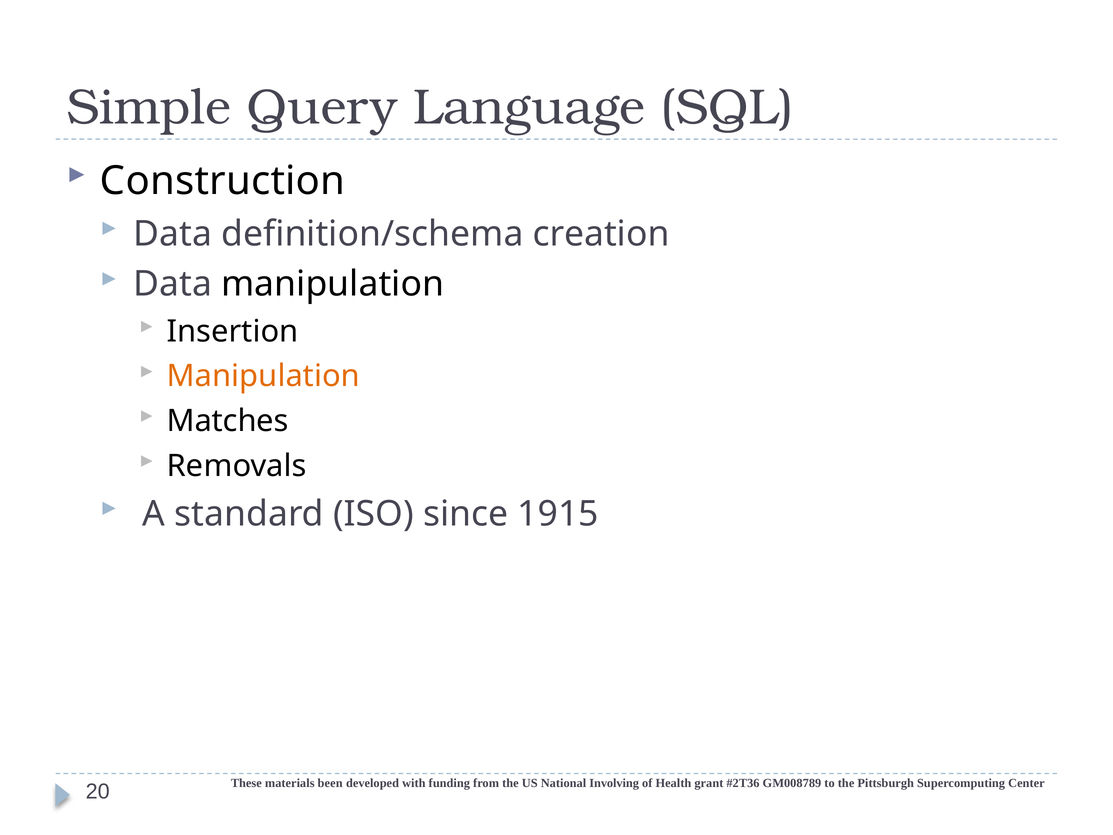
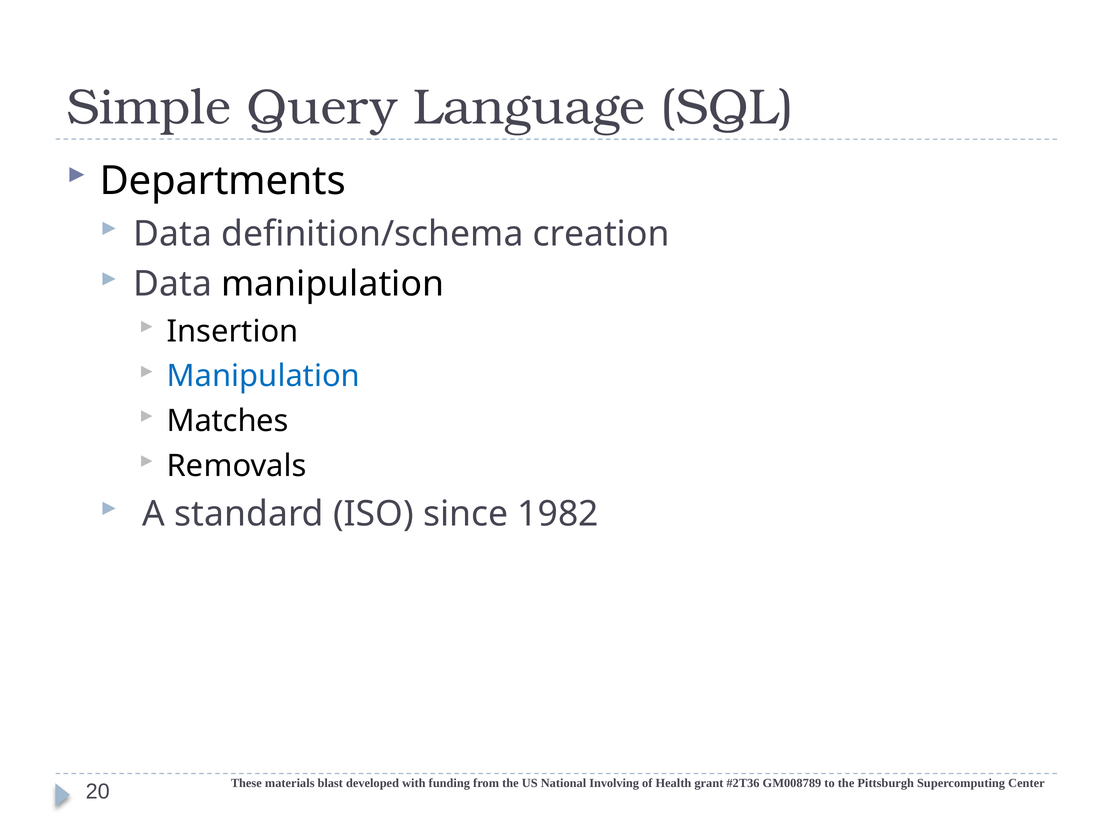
Construction: Construction -> Departments
Manipulation at (263, 376) colour: orange -> blue
1915: 1915 -> 1982
been: been -> blast
